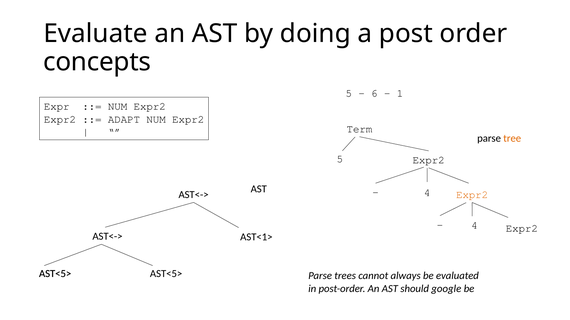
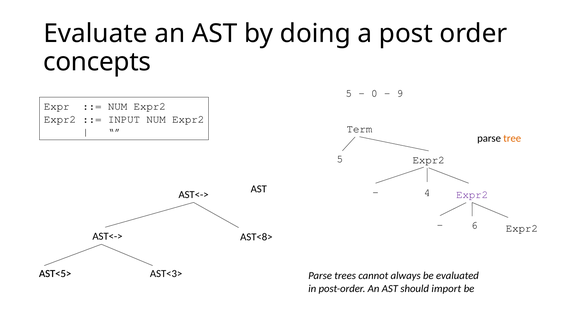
6: 6 -> 0
1: 1 -> 9
ADAPT: ADAPT -> INPUT
Expr2 at (472, 195) colour: orange -> purple
4 at (474, 226): 4 -> 6
AST<1>: AST<1> -> AST<8>
AST<5> at (166, 274): AST<5> -> AST<3>
google: google -> import
